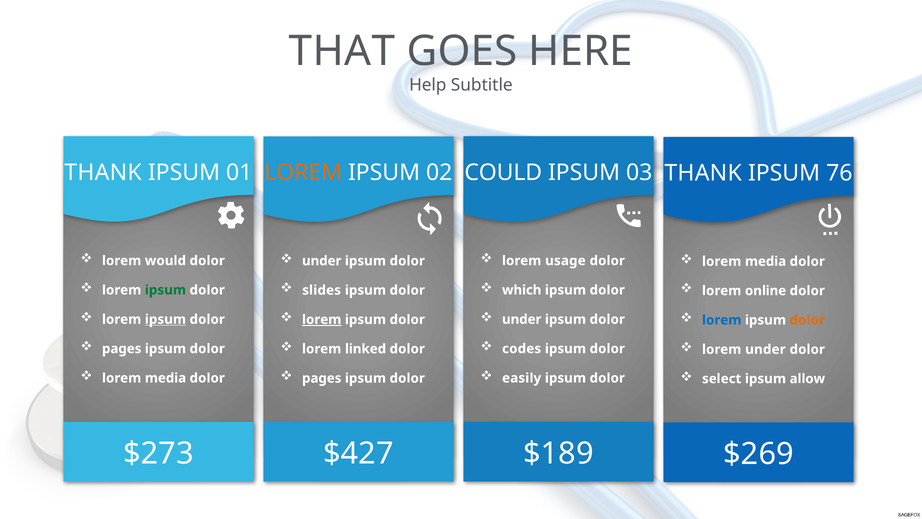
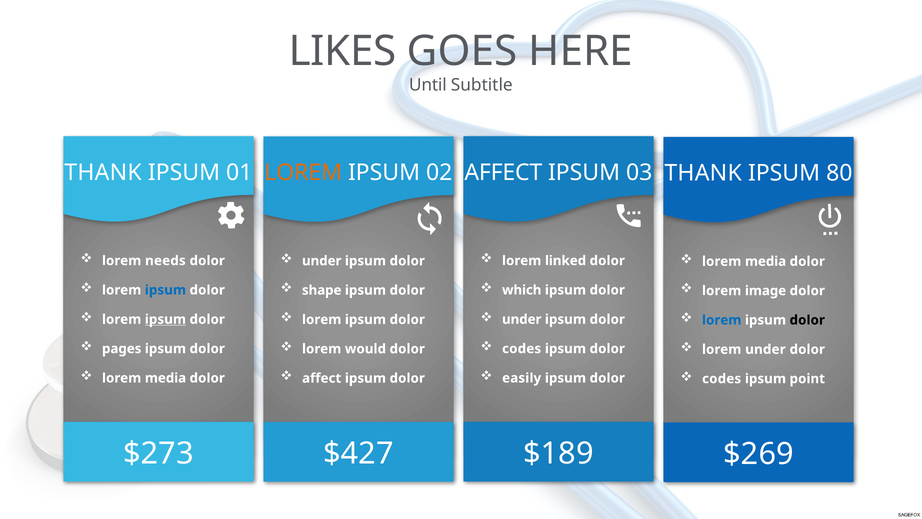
THAT: THAT -> LIKES
Help: Help -> Until
COULD at (503, 172): COULD -> AFFECT
76: 76 -> 80
would: would -> needs
usage: usage -> linked
ipsum at (165, 290) colour: green -> blue
slides: slides -> shape
online: online -> image
lorem at (322, 319) underline: present -> none
dolor at (807, 320) colour: orange -> black
linked: linked -> would
pages at (322, 378): pages -> affect
select at (722, 378): select -> codes
allow: allow -> point
